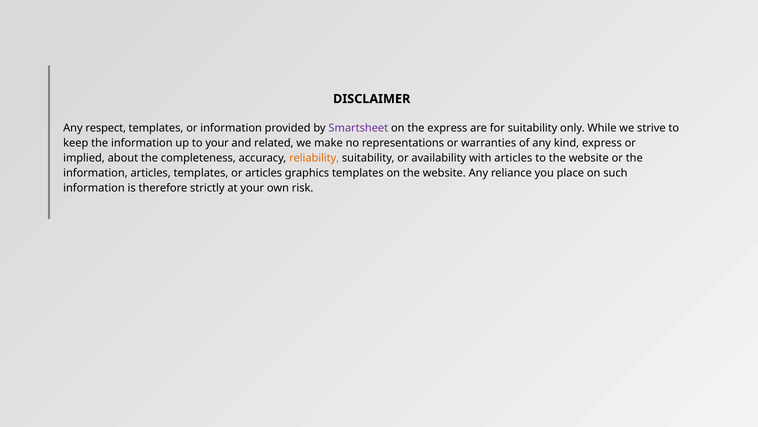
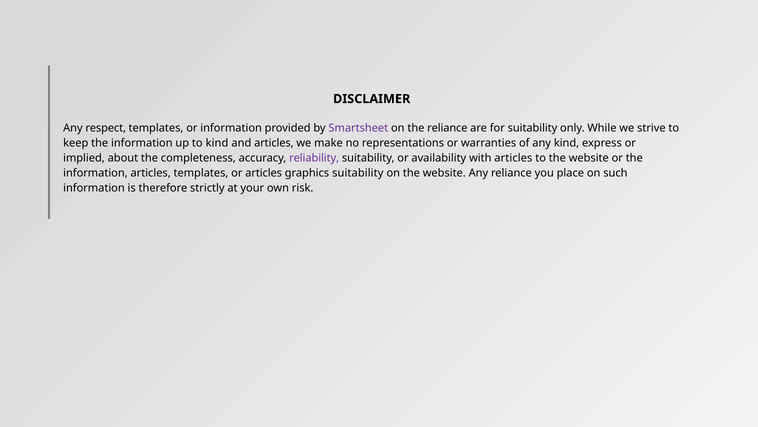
the express: express -> reliance
to your: your -> kind
and related: related -> articles
reliability colour: orange -> purple
graphics templates: templates -> suitability
